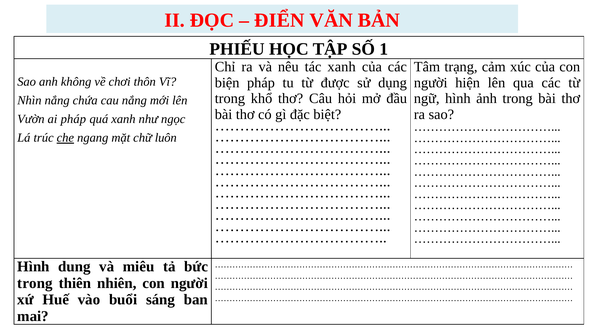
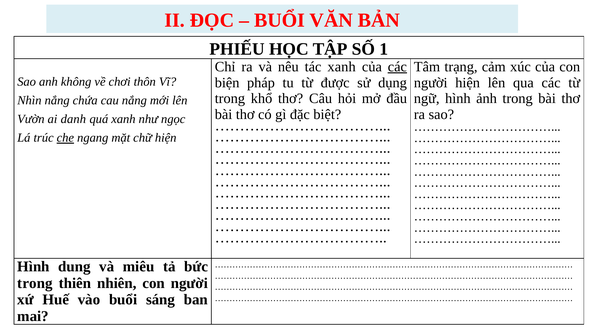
ĐIỂN at (279, 20): ĐIỂN -> BUỔI
các at (397, 67) underline: none -> present
ai pháp: pháp -> danh
chữ luôn: luôn -> hiện
